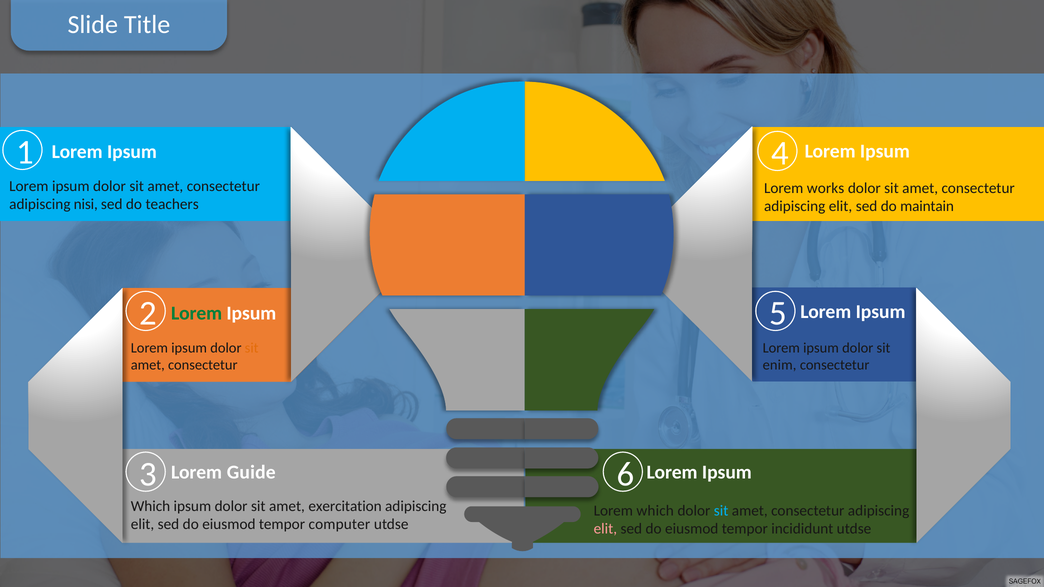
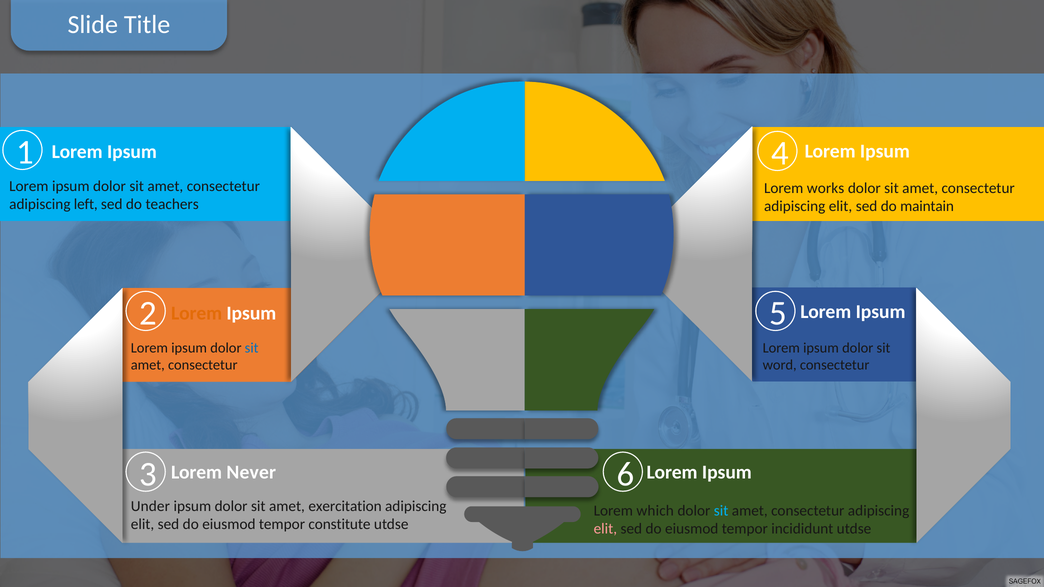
nisi: nisi -> left
Lorem at (197, 313) colour: green -> orange
sit at (252, 348) colour: orange -> blue
enim: enim -> word
Guide: Guide -> Never
Which at (150, 506): Which -> Under
computer: computer -> constitute
